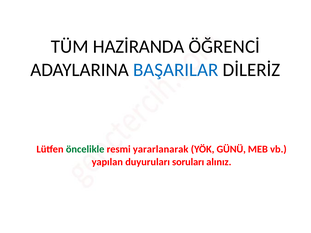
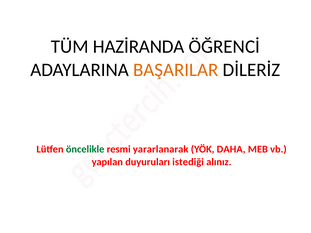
BAŞARILAR colour: blue -> orange
GÜNÜ: GÜNÜ -> DAHA
soruları: soruları -> istediği
